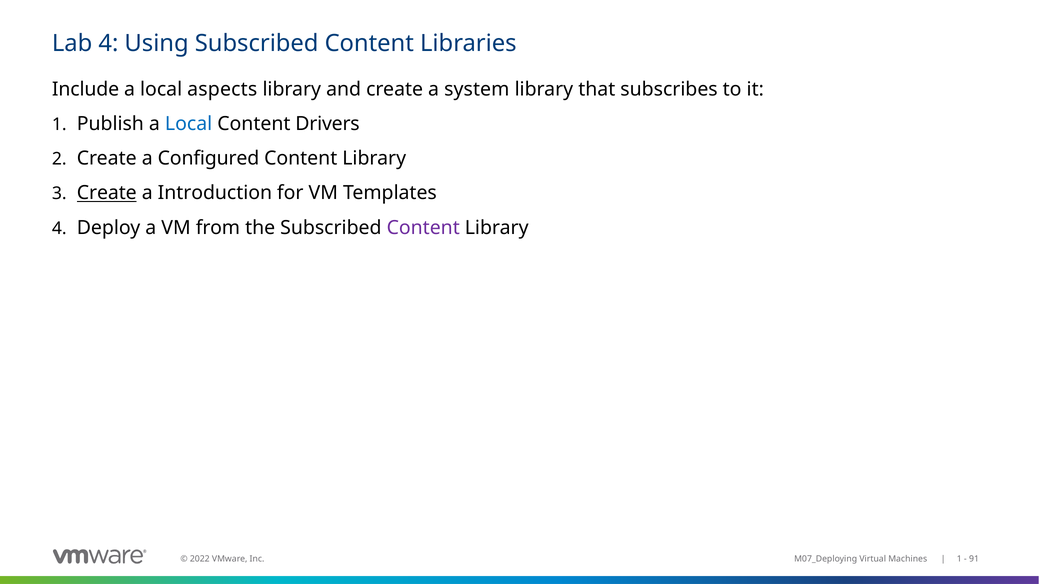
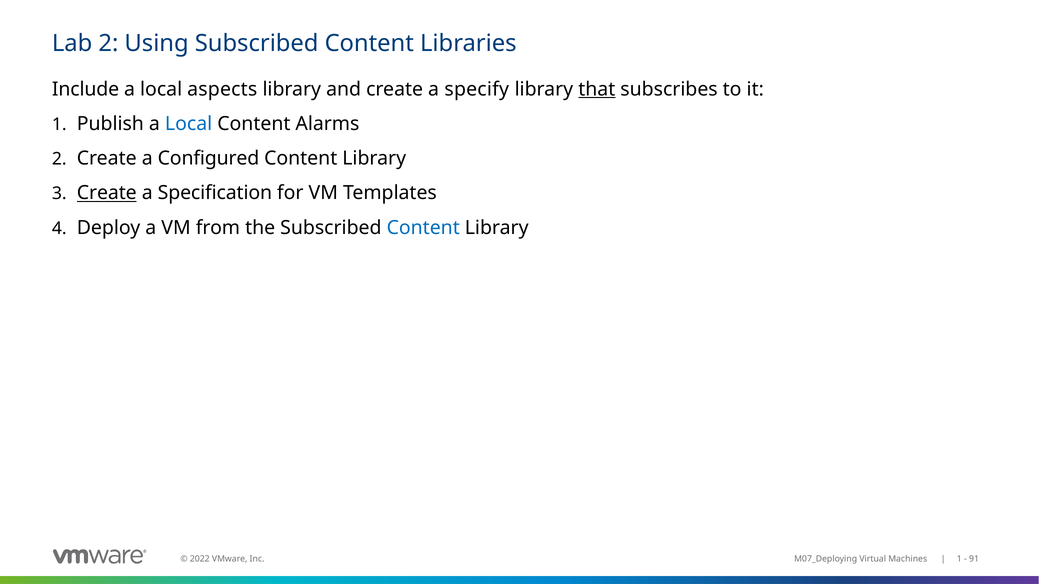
Lab 4: 4 -> 2
system: system -> specify
that underline: none -> present
Drivers: Drivers -> Alarms
Introduction: Introduction -> Specification
Content at (423, 228) colour: purple -> blue
